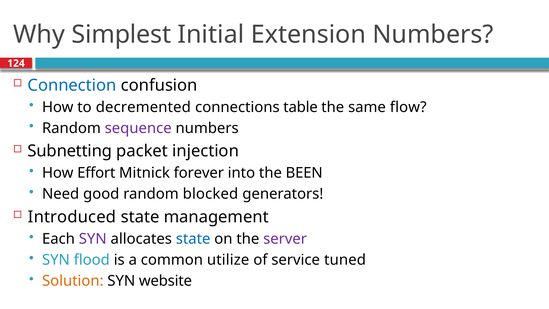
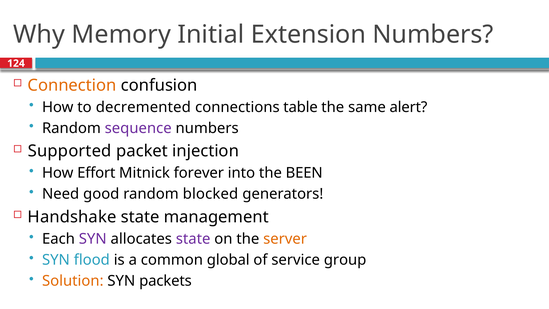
Simplest: Simplest -> Memory
Connection colour: blue -> orange
flow: flow -> alert
Subnetting: Subnetting -> Supported
Introduced: Introduced -> Handshake
state at (193, 239) colour: blue -> purple
server colour: purple -> orange
utilize: utilize -> global
tuned: tuned -> group
website: website -> packets
